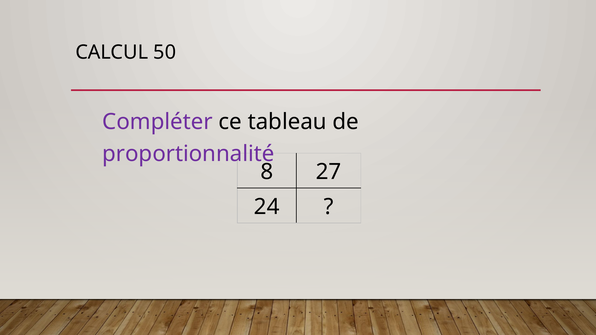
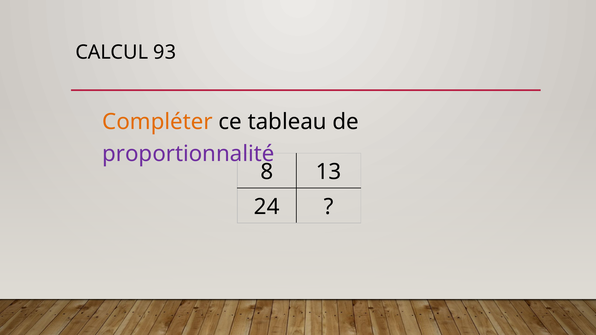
50: 50 -> 93
Compléter colour: purple -> orange
27: 27 -> 13
